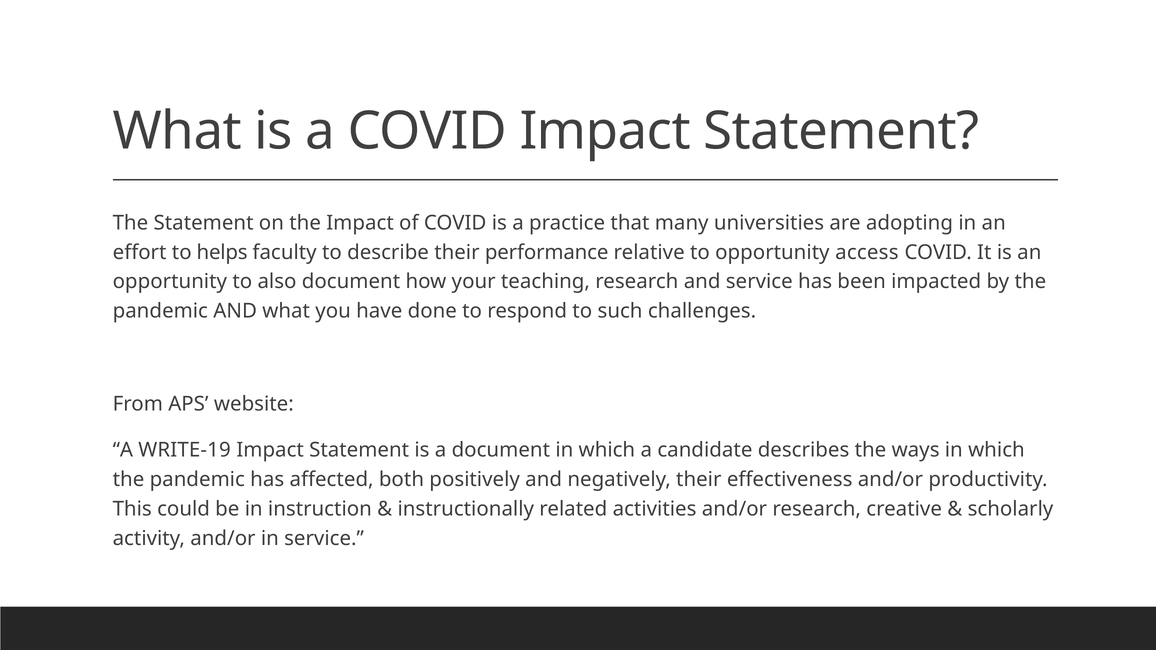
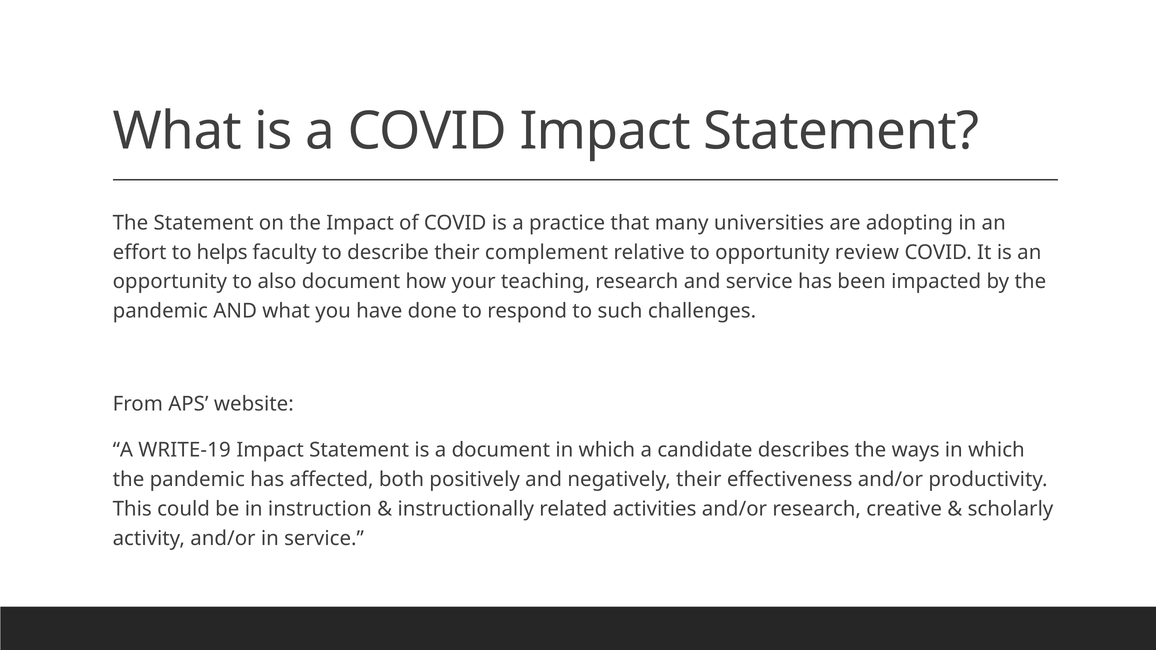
performance: performance -> complement
access: access -> review
